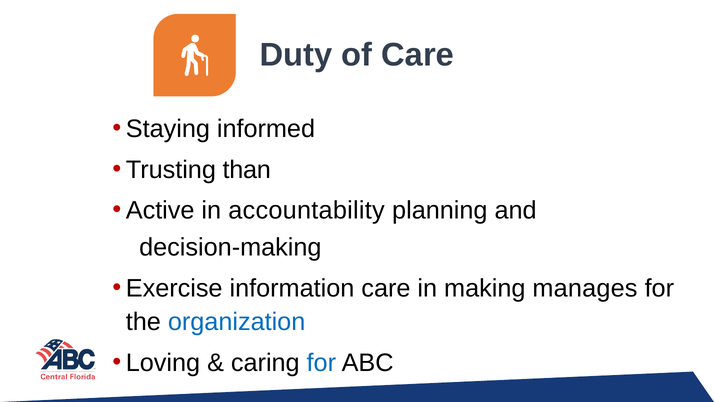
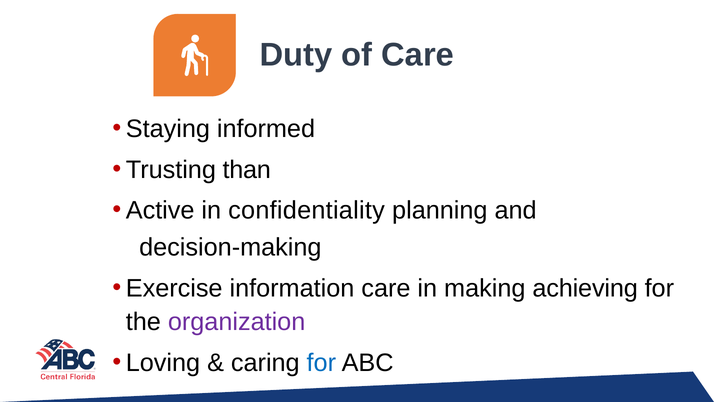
accountability: accountability -> confidentiality
manages: manages -> achieving
organization colour: blue -> purple
